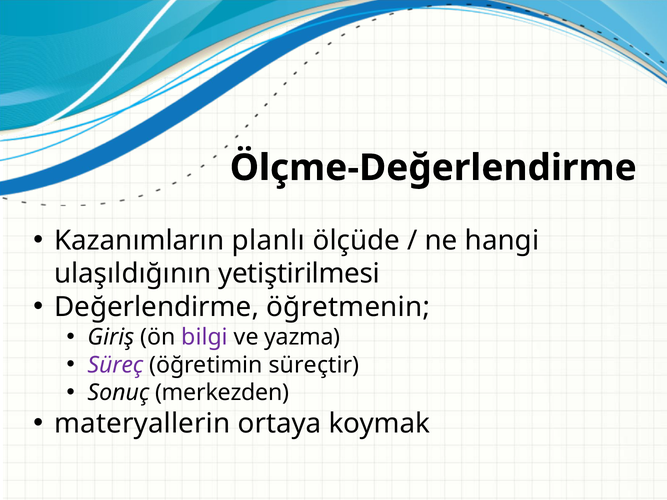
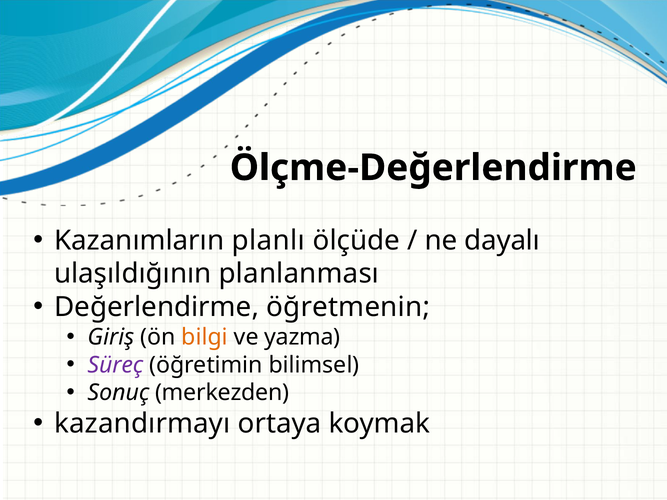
hangi: hangi -> dayalı
yetiştirilmesi: yetiştirilmesi -> planlanması
bilgi colour: purple -> orange
süreçtir: süreçtir -> bilimsel
materyallerin: materyallerin -> kazandırmayı
